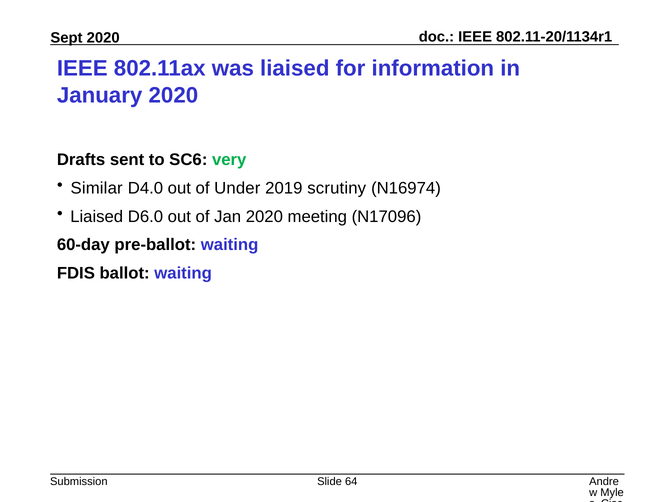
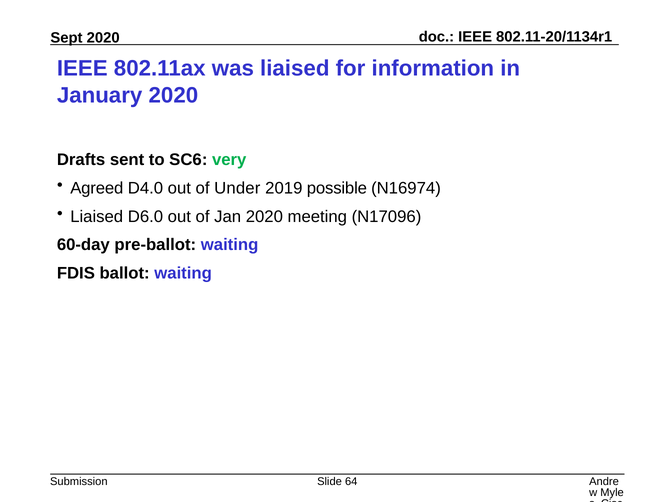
Similar: Similar -> Agreed
scrutiny: scrutiny -> possible
